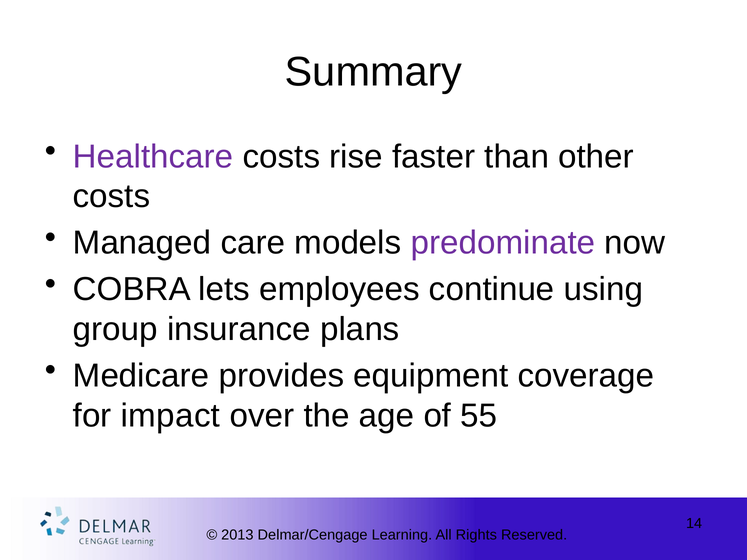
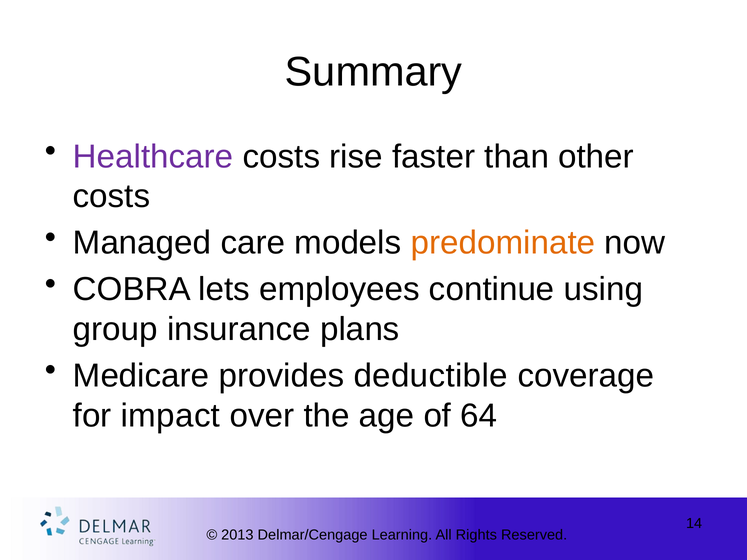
predominate colour: purple -> orange
equipment: equipment -> deductible
55: 55 -> 64
